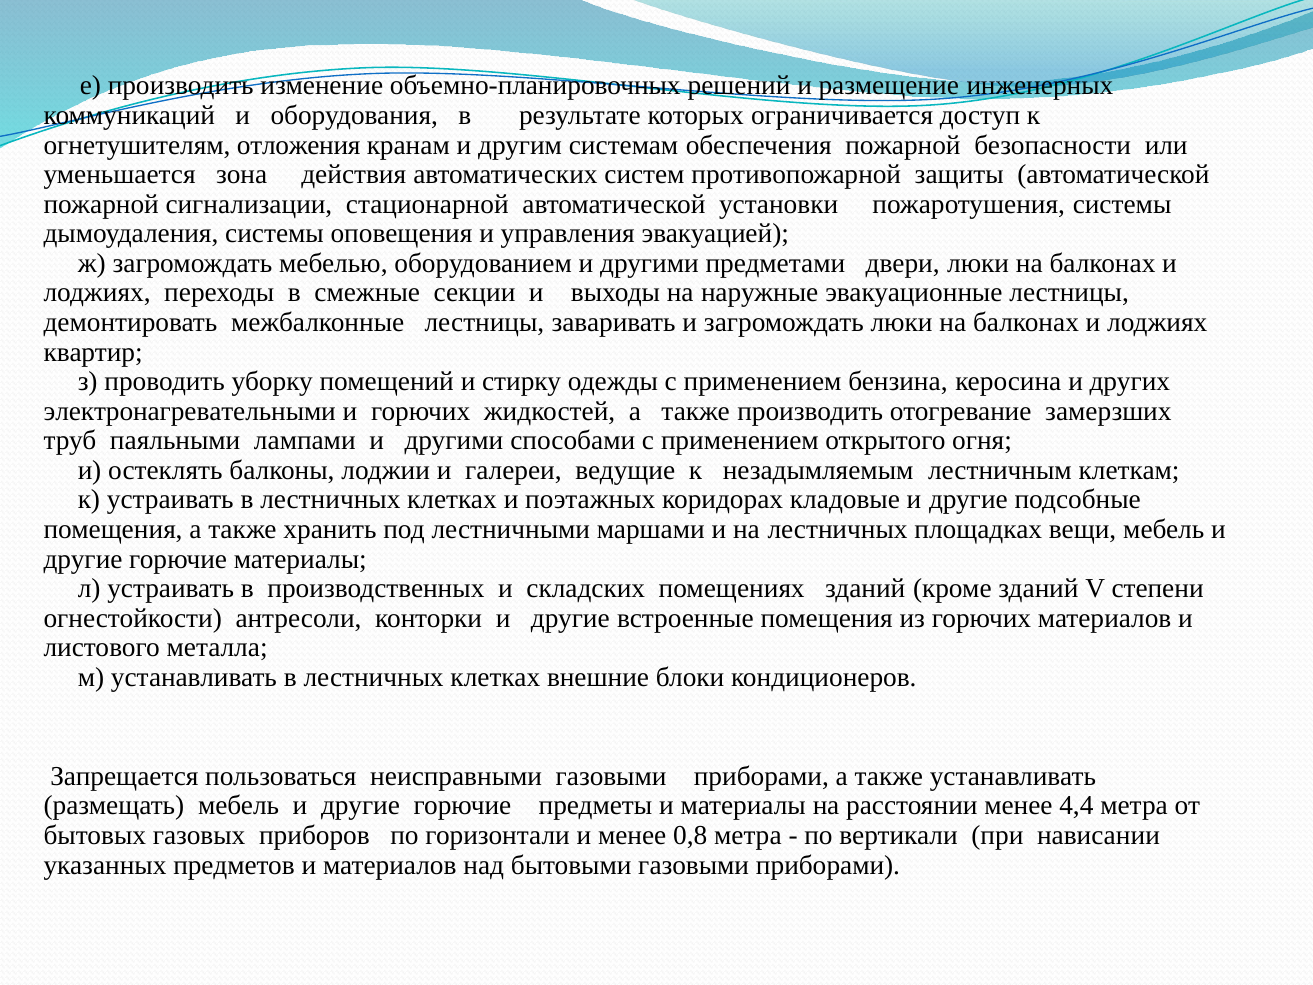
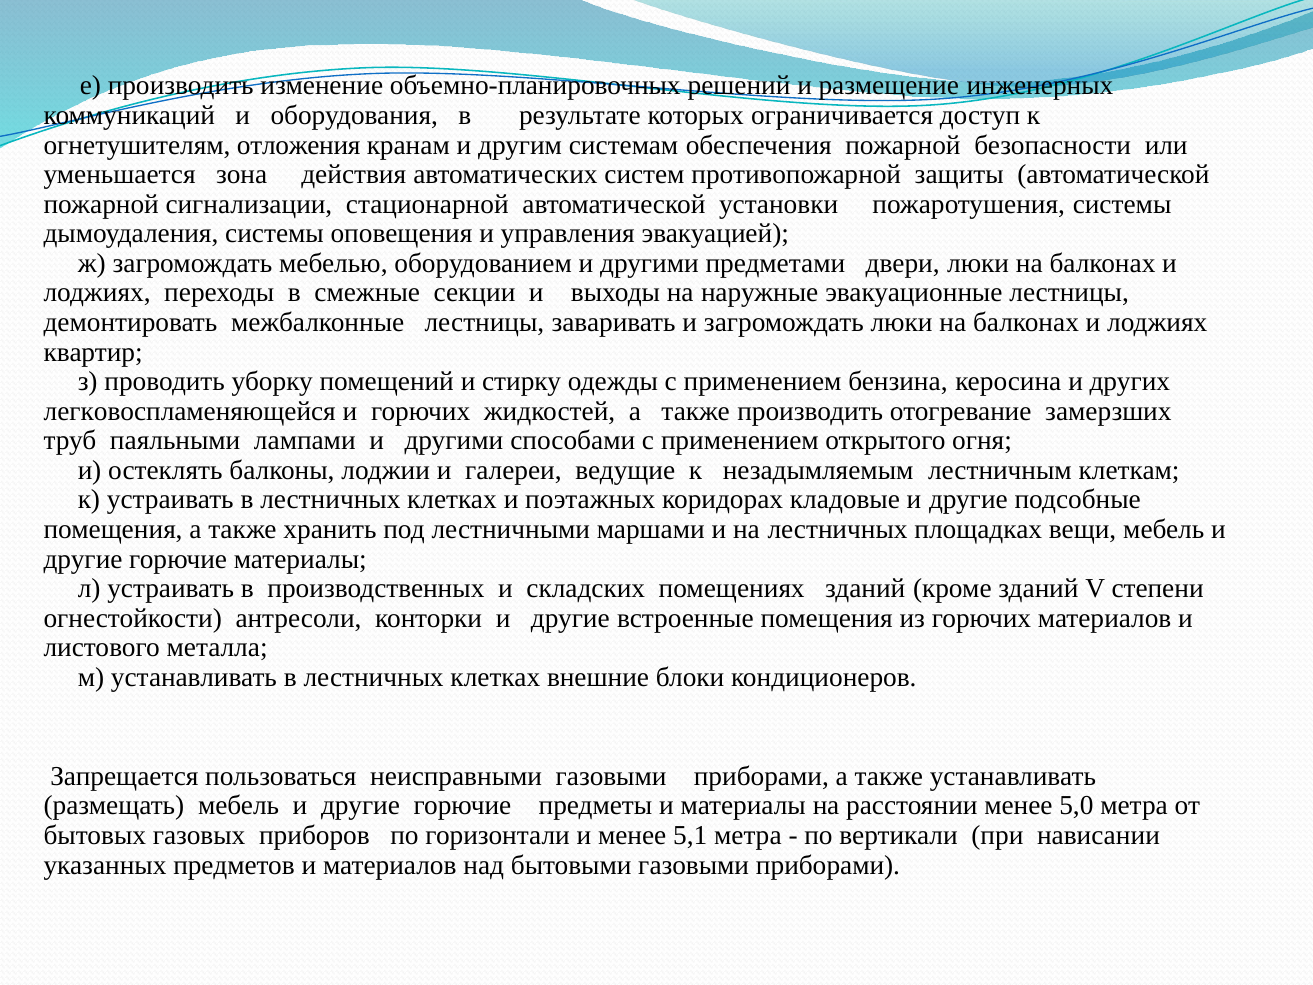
электронагревательными: электронагревательными -> легковоспламеняющейся
4,4: 4,4 -> 5,0
0,8: 0,8 -> 5,1
